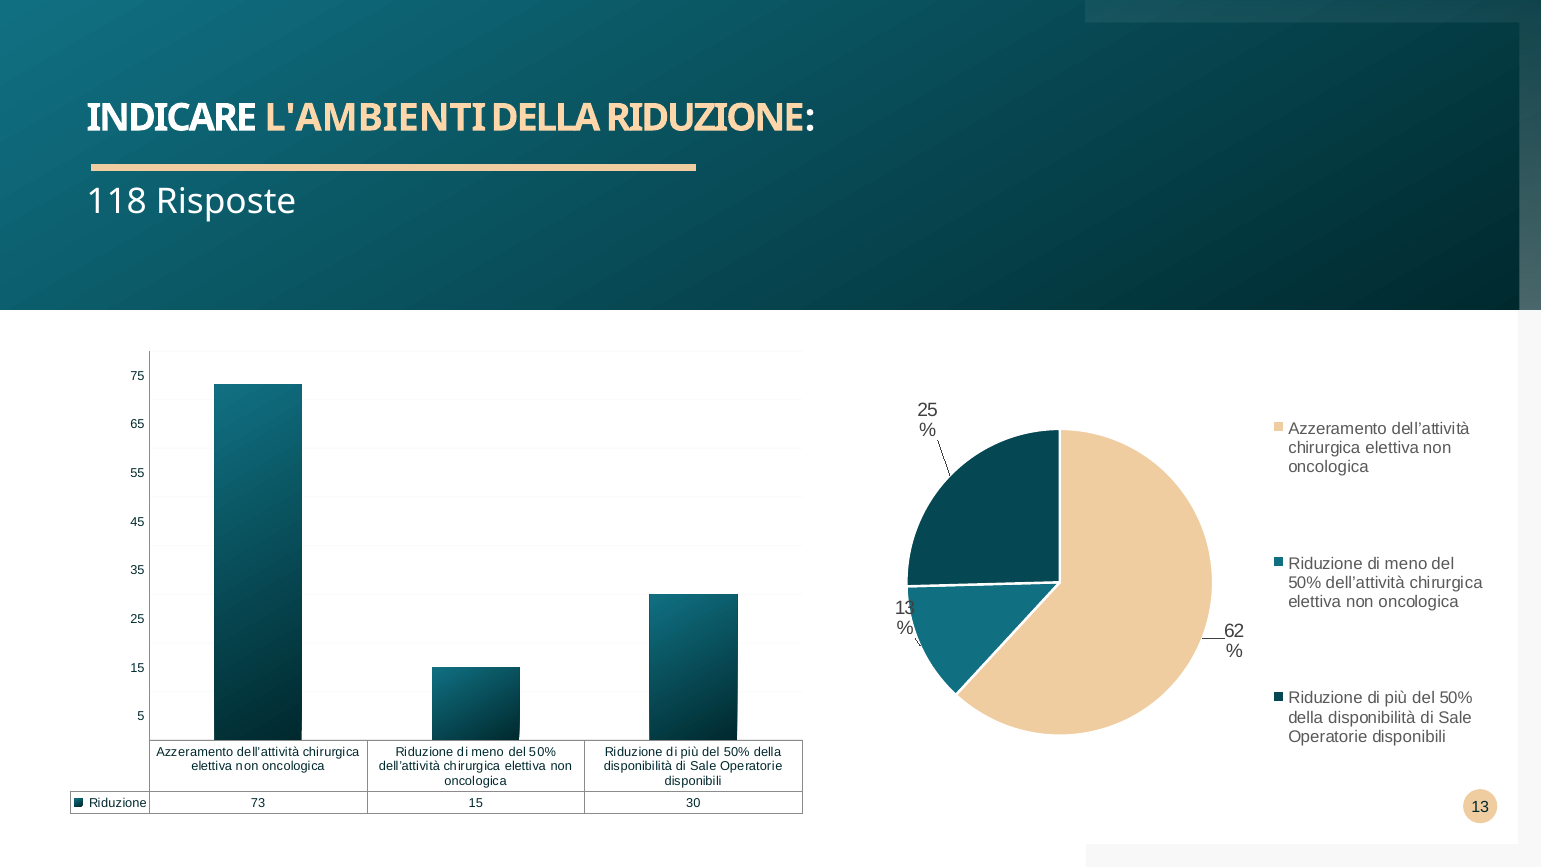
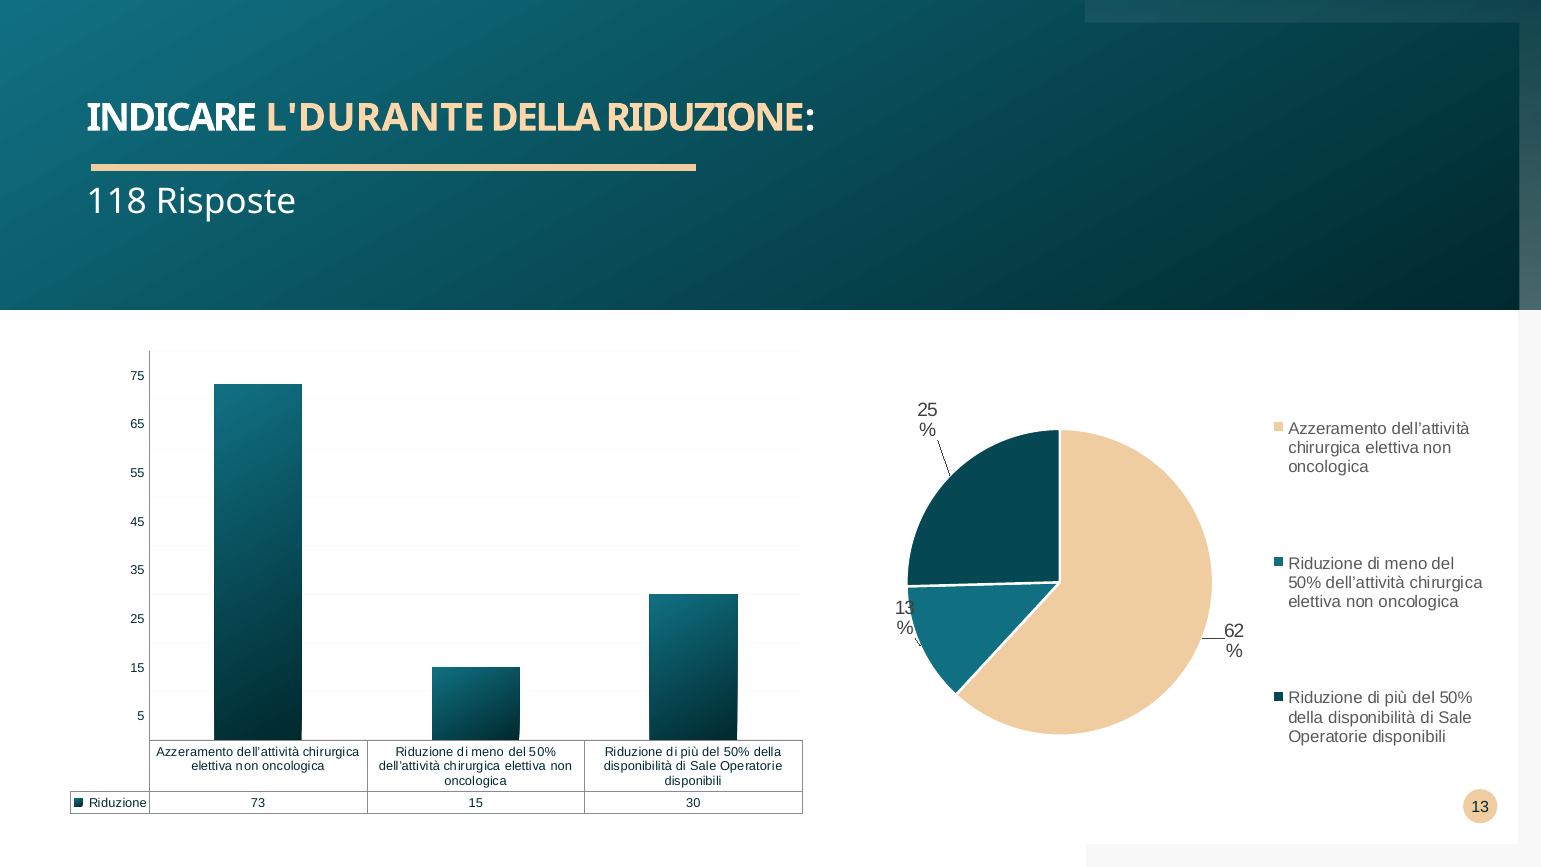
L'AMBIENTI: L'AMBIENTI -> L'DURANTE
